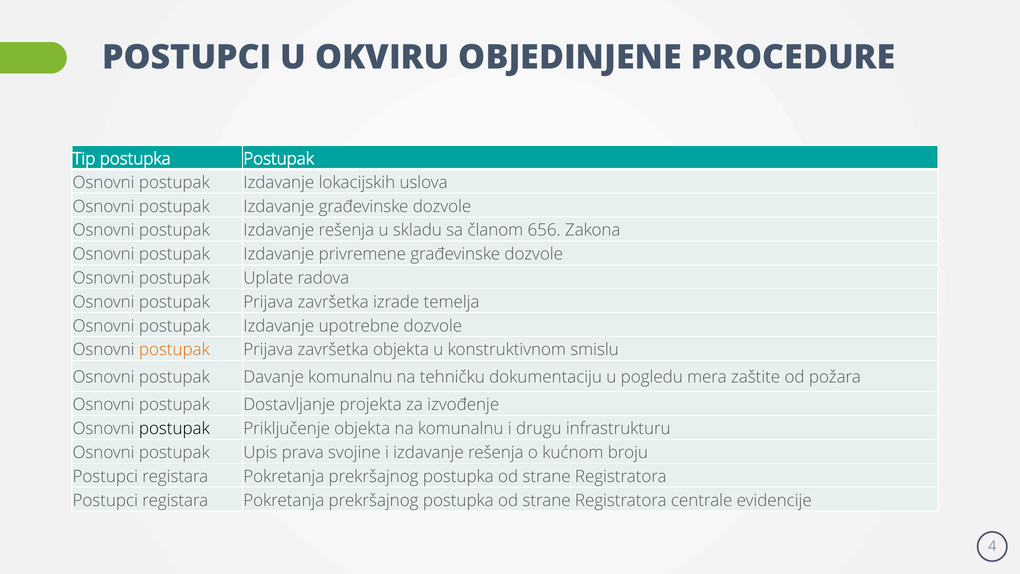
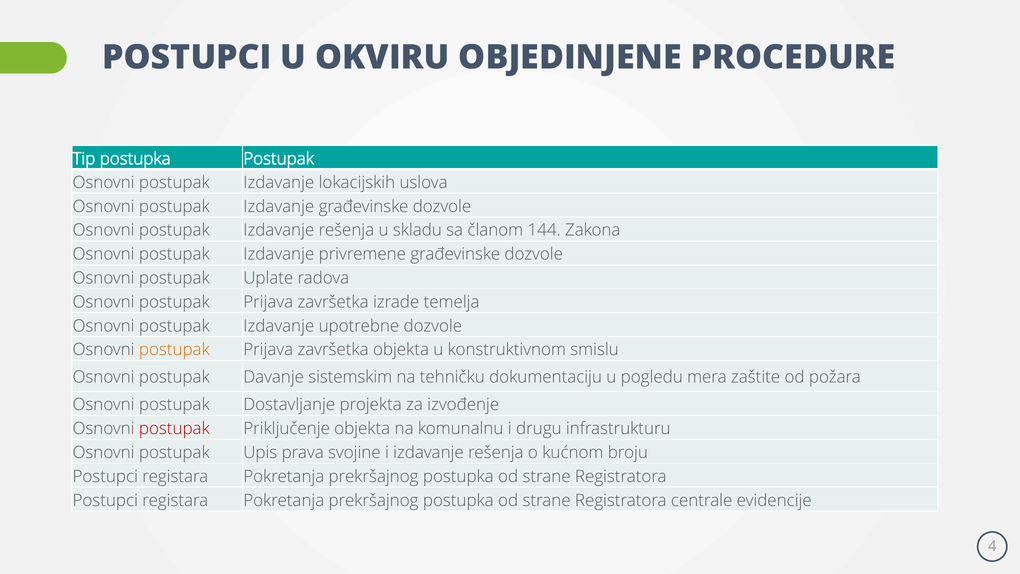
656: 656 -> 144
Davanje komunalnu: komunalnu -> sistemskim
postupak at (174, 429) colour: black -> red
